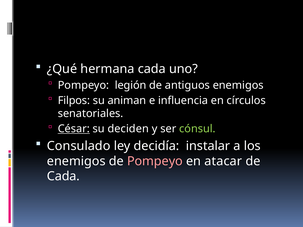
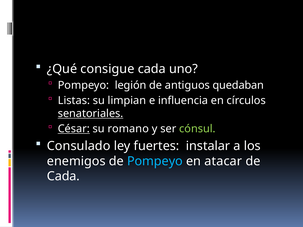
hermana: hermana -> consigue
antiguos enemigos: enemigos -> quedaban
Filpos: Filpos -> Listas
animan: animan -> limpian
senatoriales underline: none -> present
deciden: deciden -> romano
decidía: decidía -> fuertes
Pompeyo at (155, 161) colour: pink -> light blue
